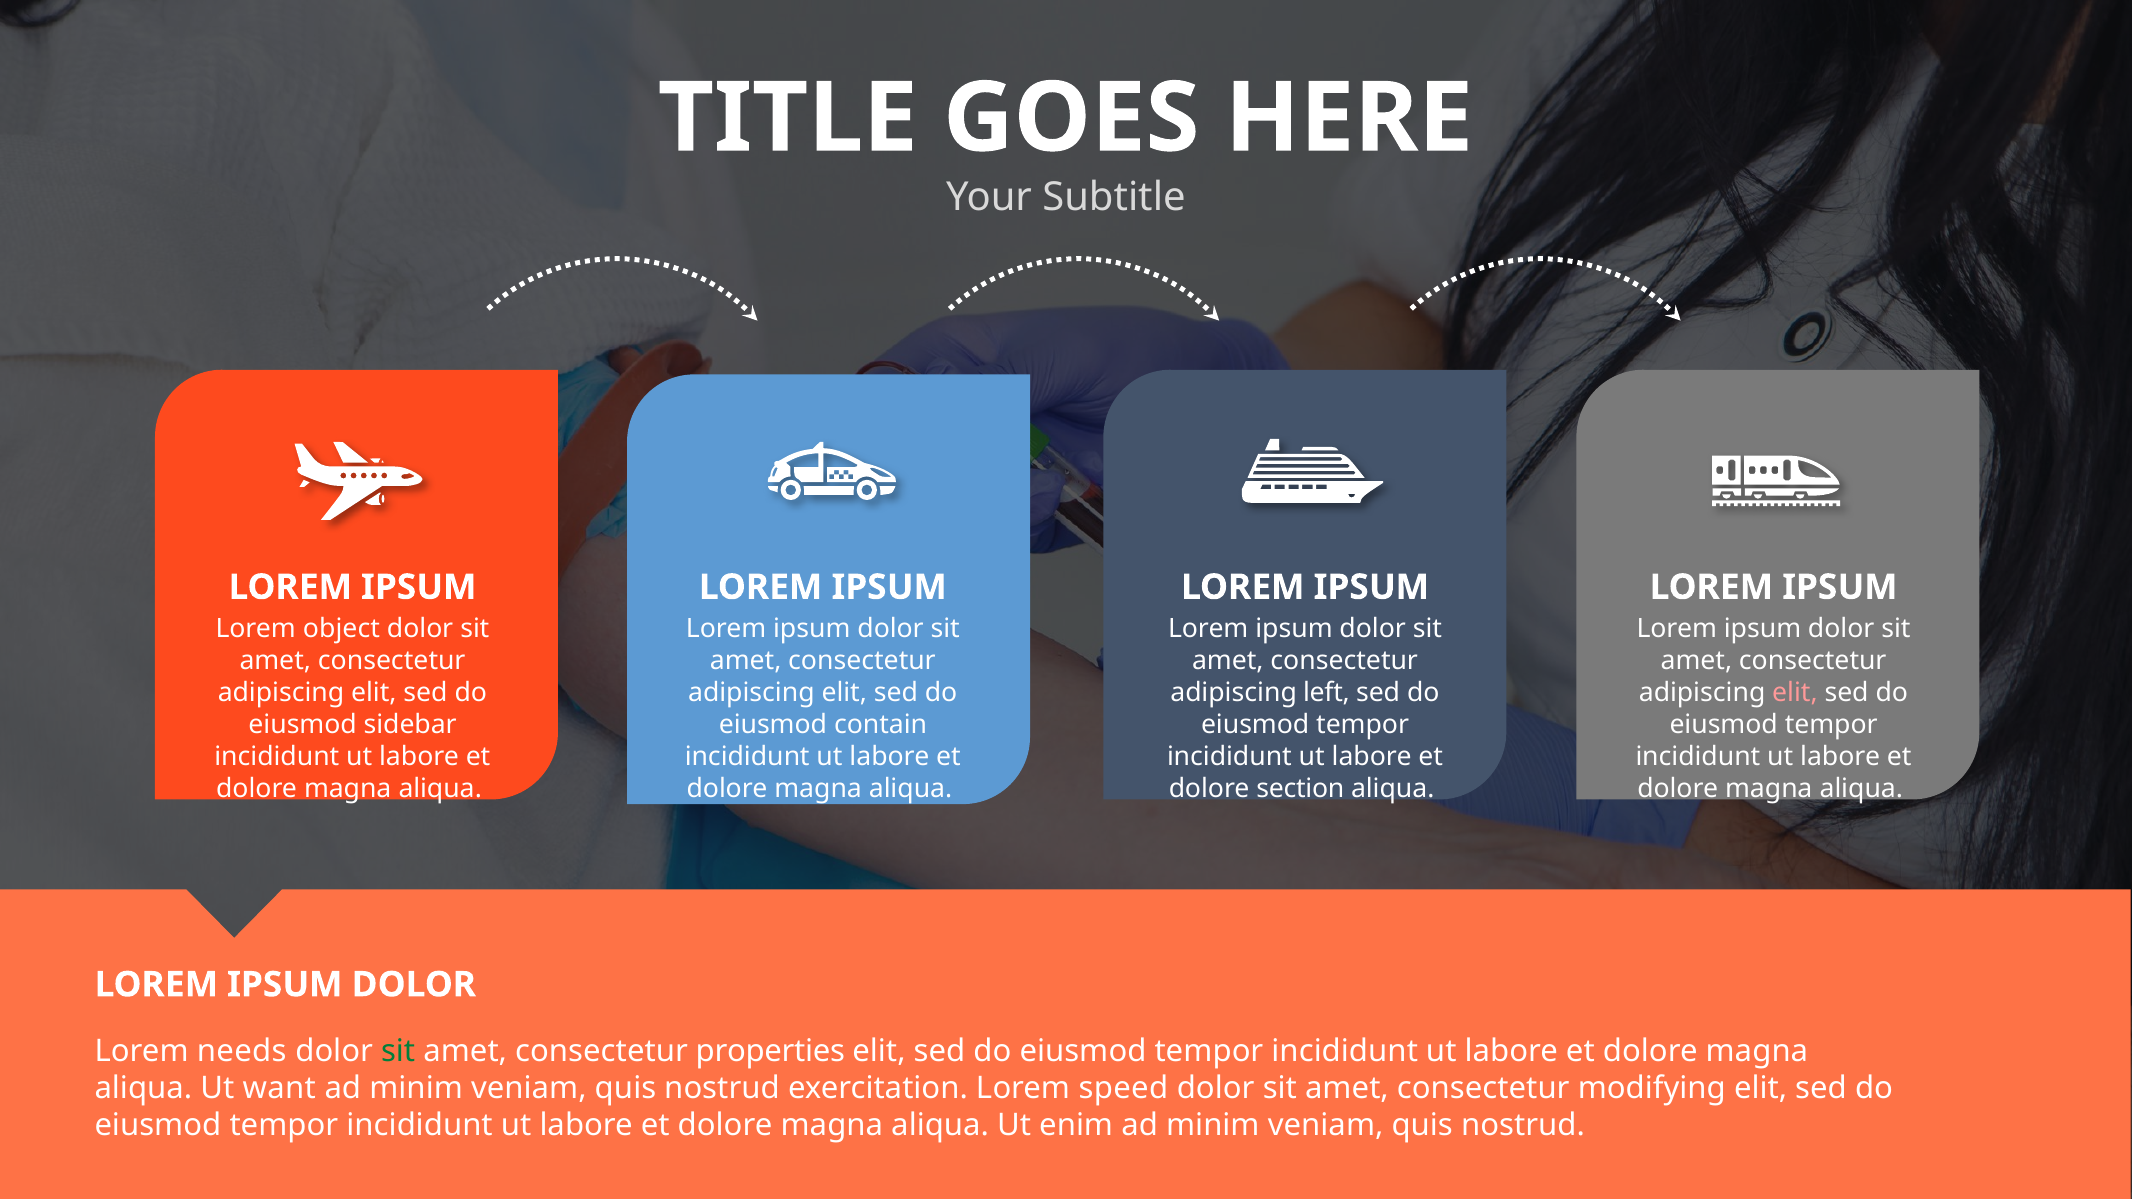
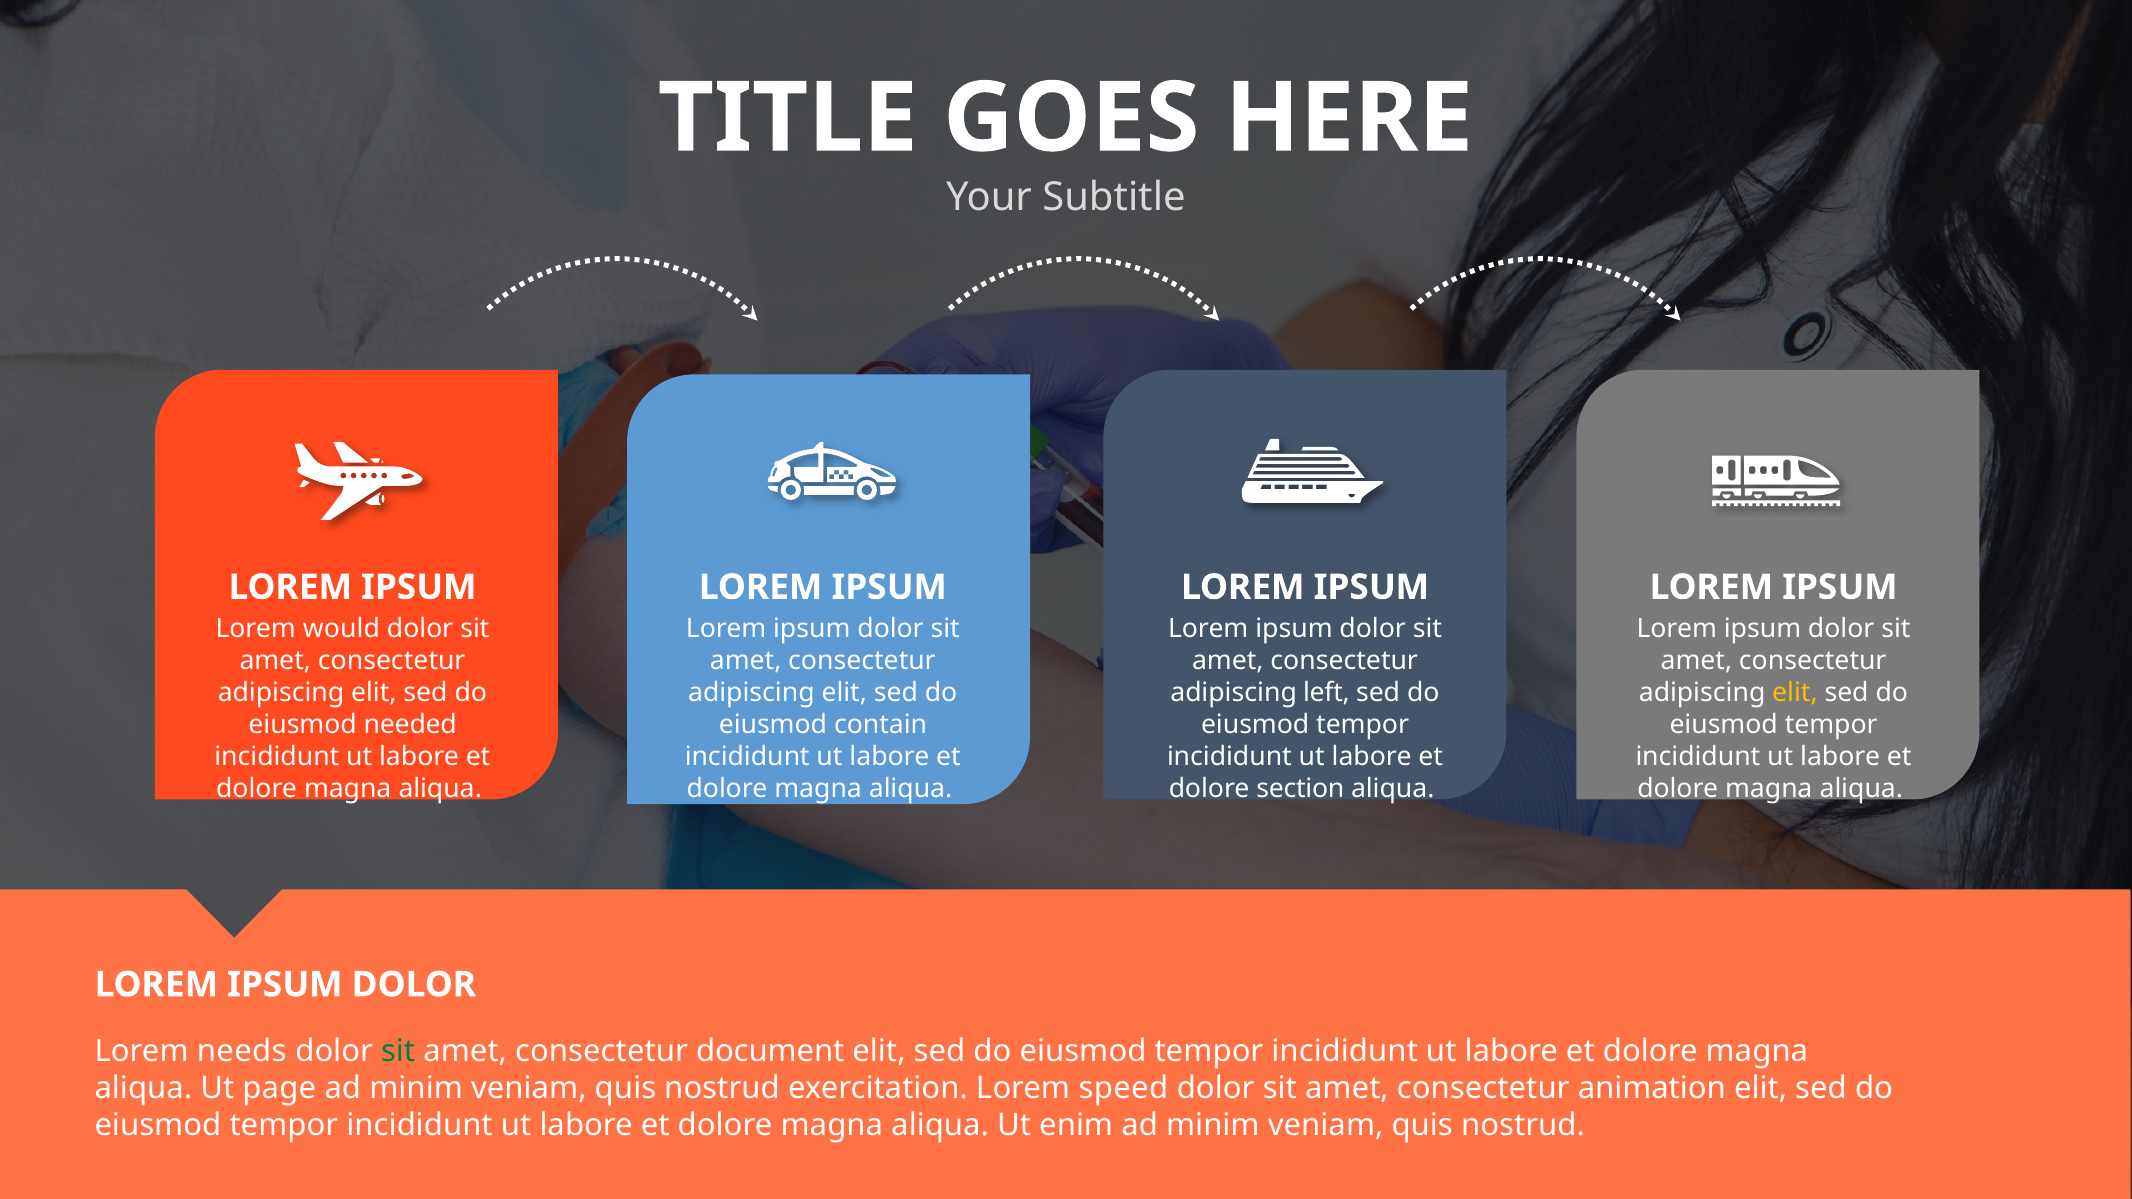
object: object -> would
elit at (1795, 693) colour: pink -> yellow
sidebar: sidebar -> needed
properties: properties -> document
want: want -> page
modifying: modifying -> animation
